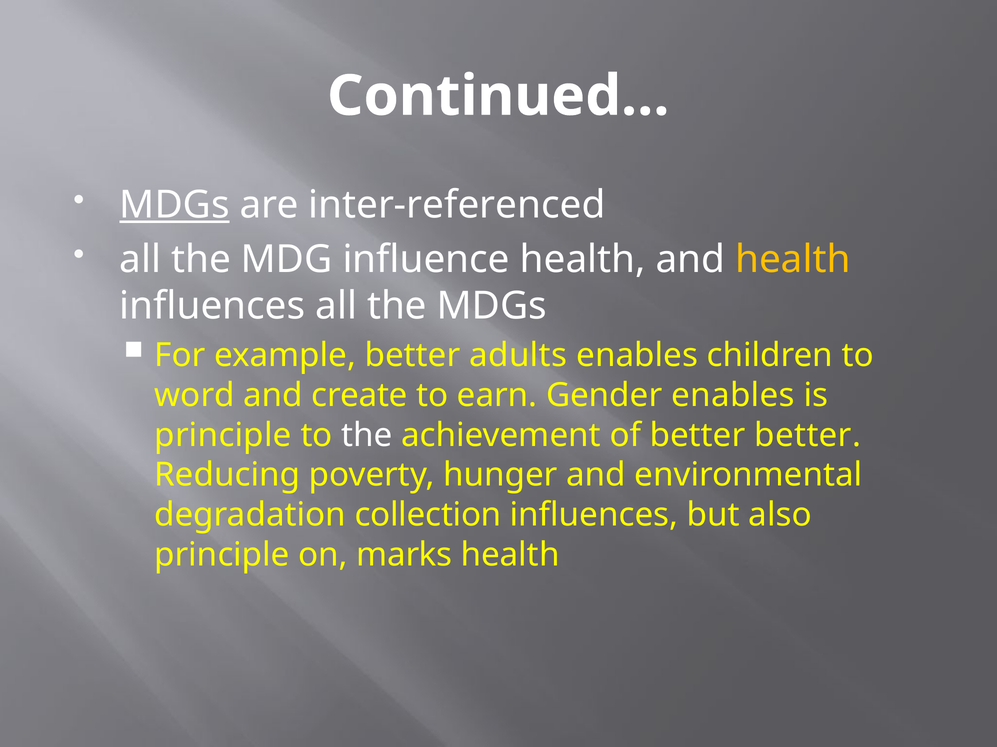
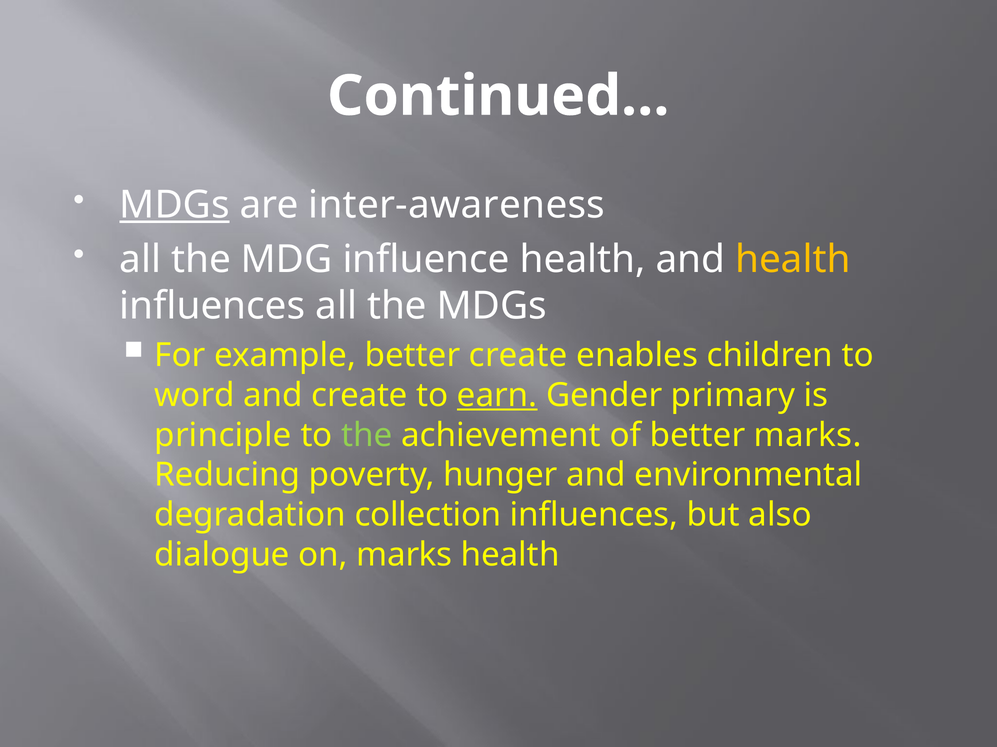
inter-referenced: inter-referenced -> inter-awareness
better adults: adults -> create
earn underline: none -> present
Gender enables: enables -> primary
the at (367, 435) colour: white -> light green
better better: better -> marks
principle at (222, 555): principle -> dialogue
